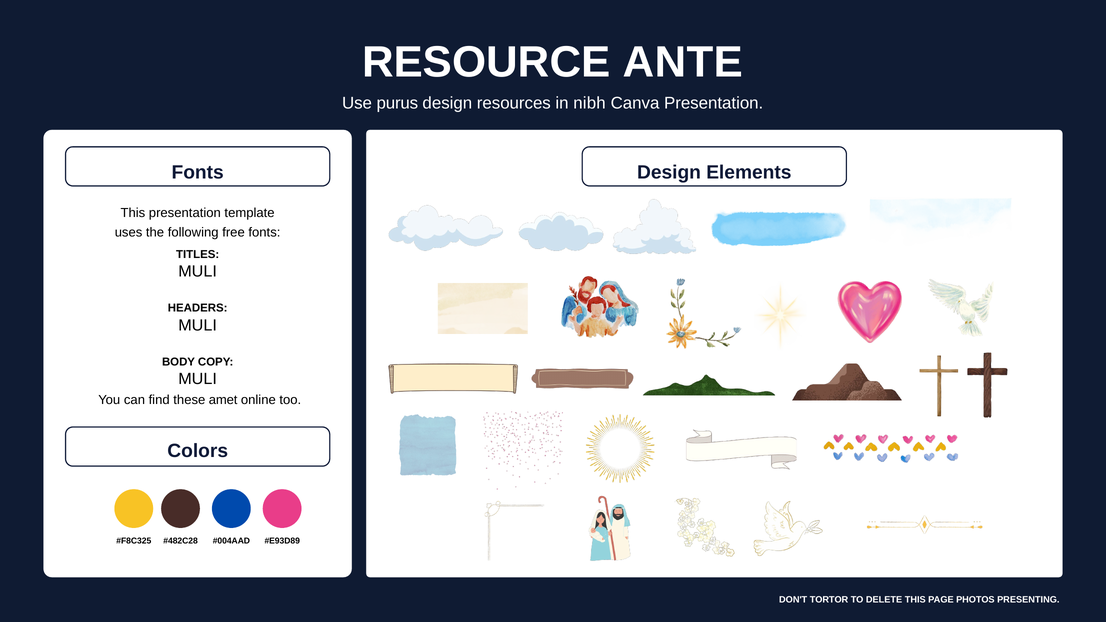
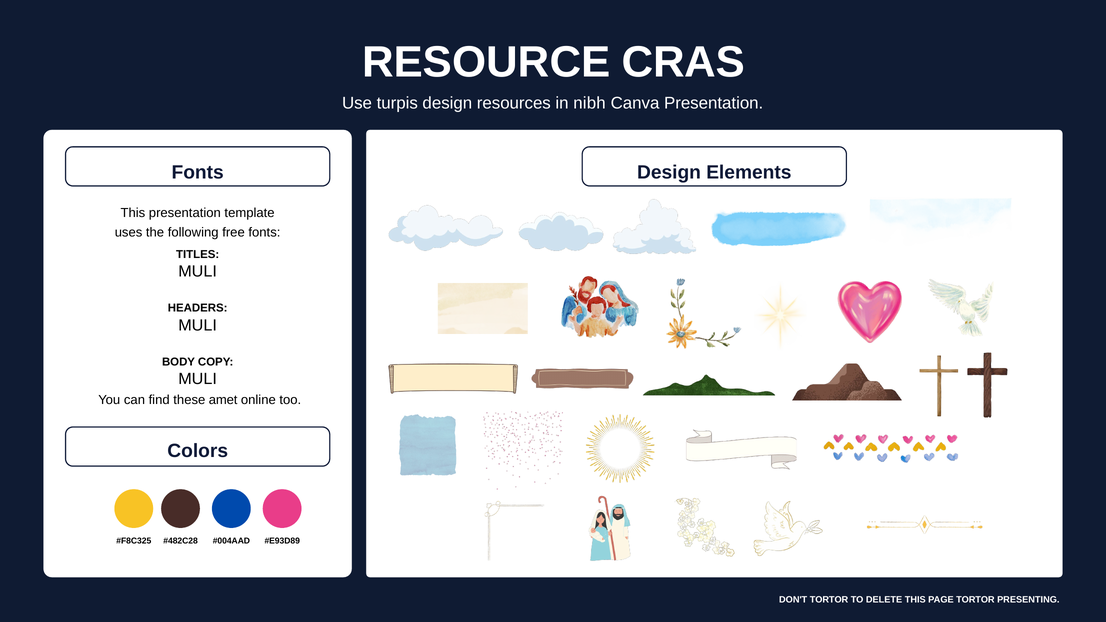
ANTE: ANTE -> CRAS
purus: purus -> turpis
PAGE PHOTOS: PHOTOS -> TORTOR
